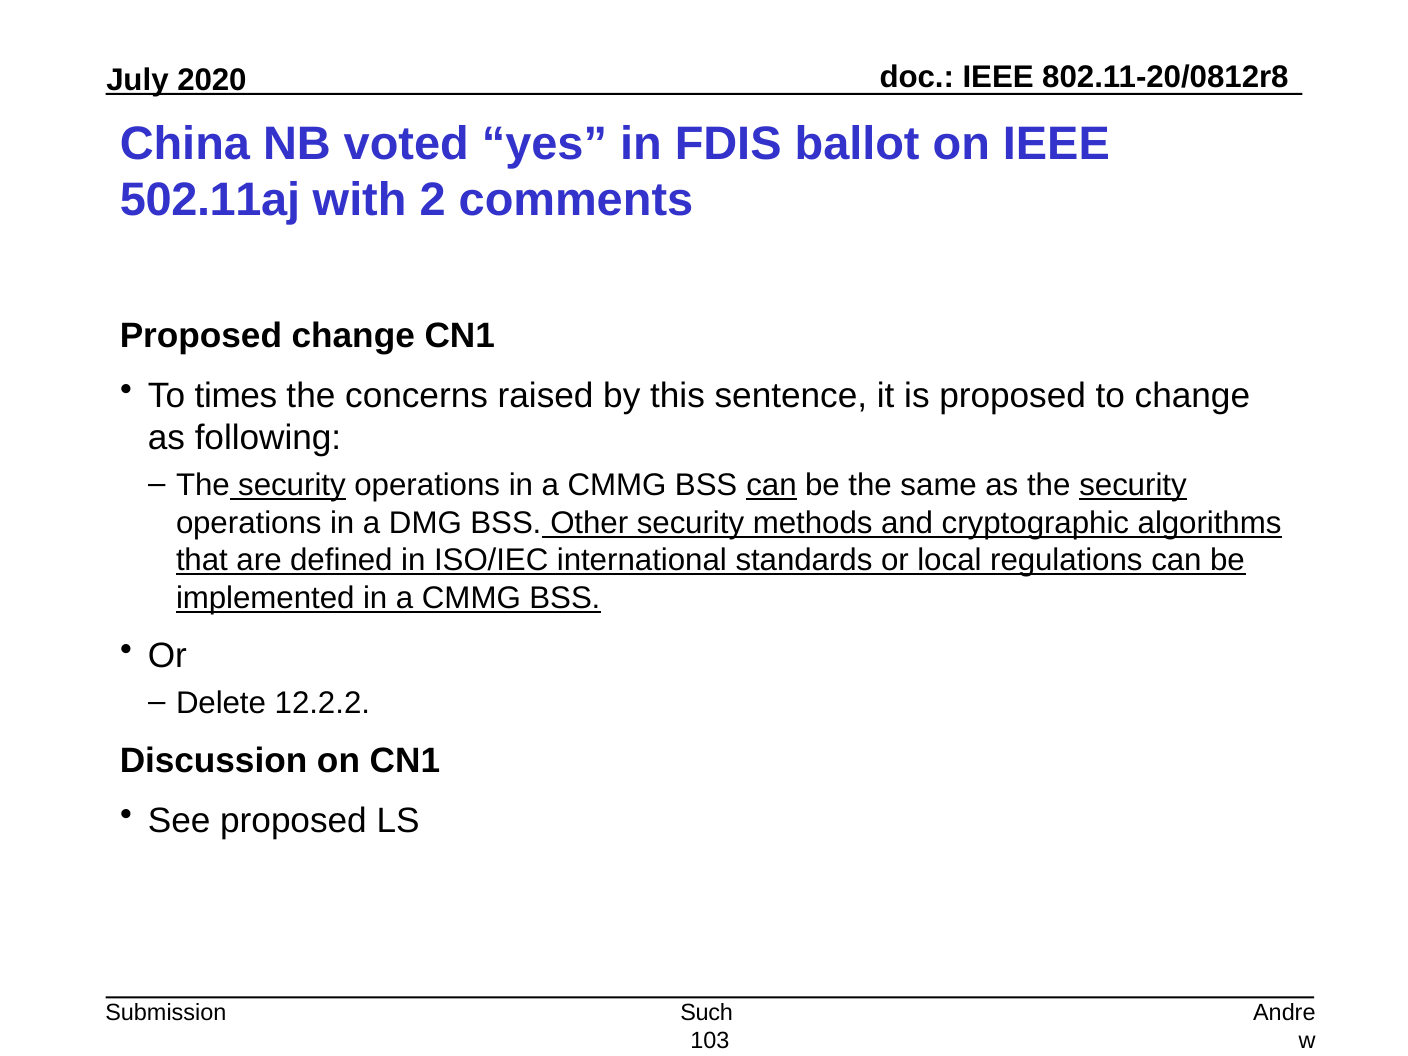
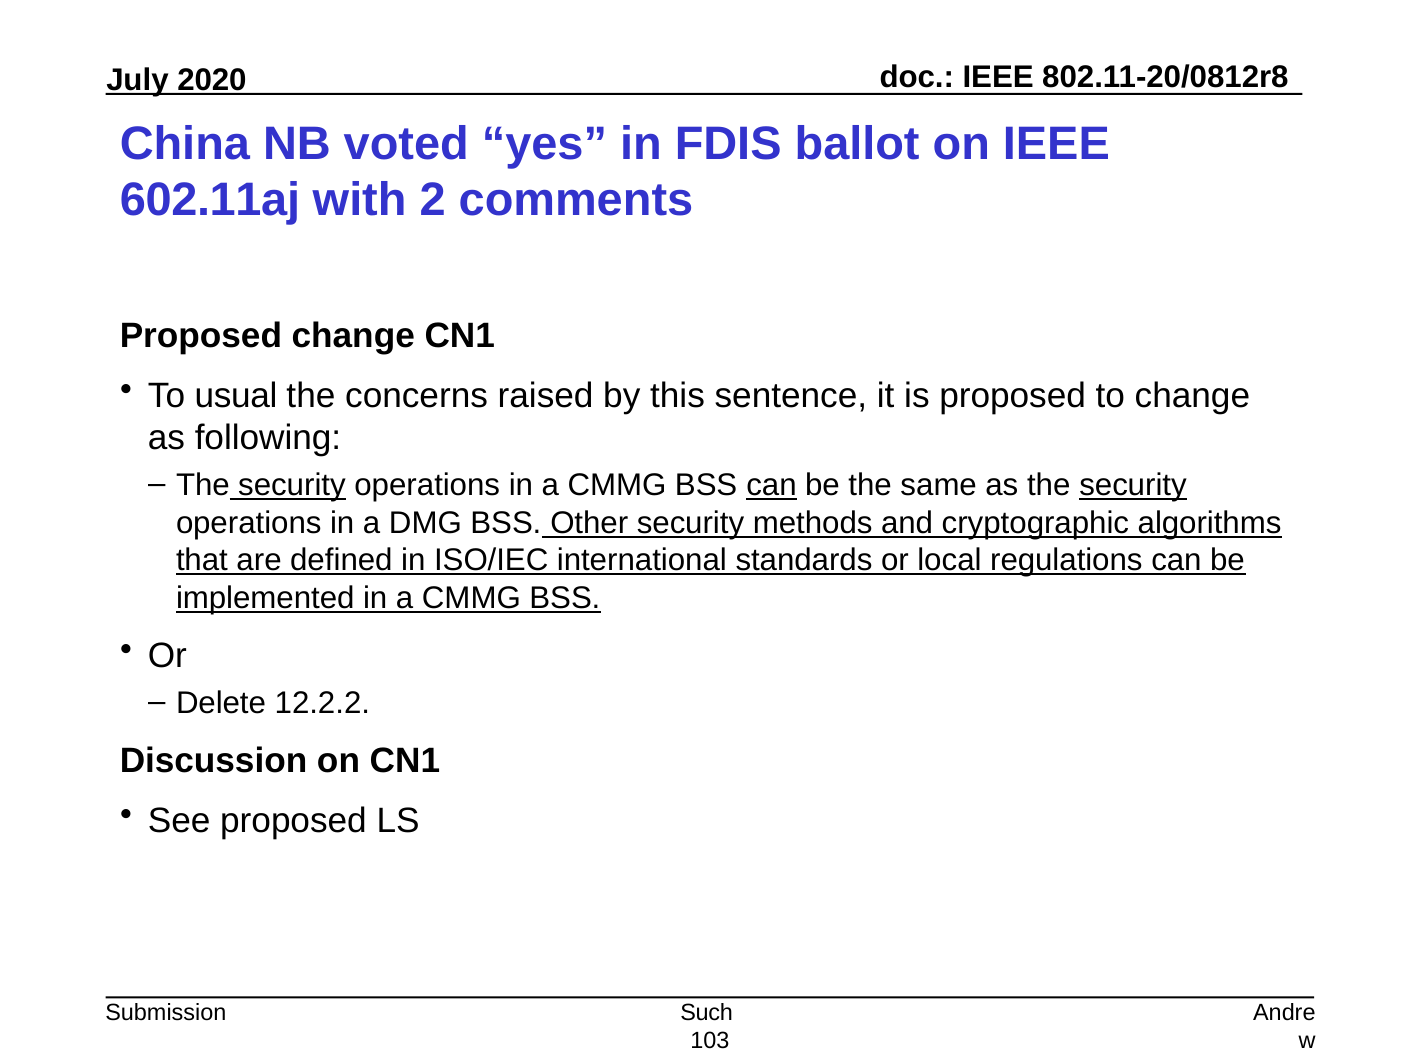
502.11aj: 502.11aj -> 602.11aj
times: times -> usual
